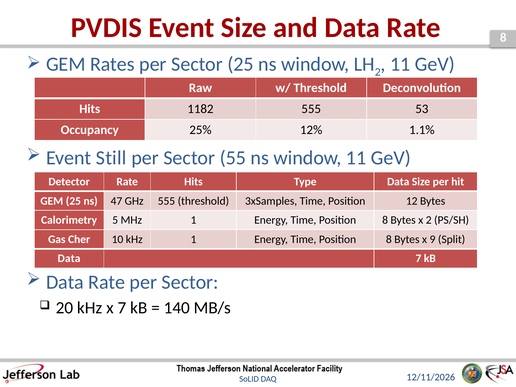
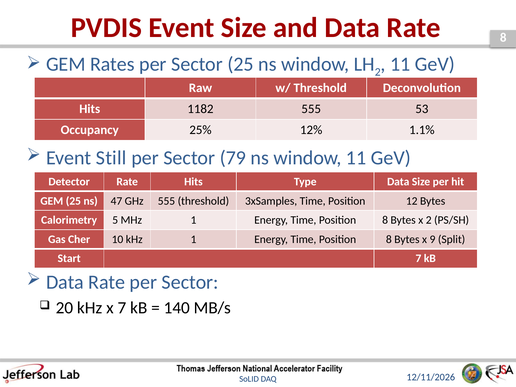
55: 55 -> 79
Data at (69, 259): Data -> Start
